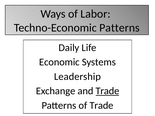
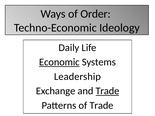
Labor: Labor -> Order
Techno-Economic Patterns: Patterns -> Ideology
Economic underline: none -> present
